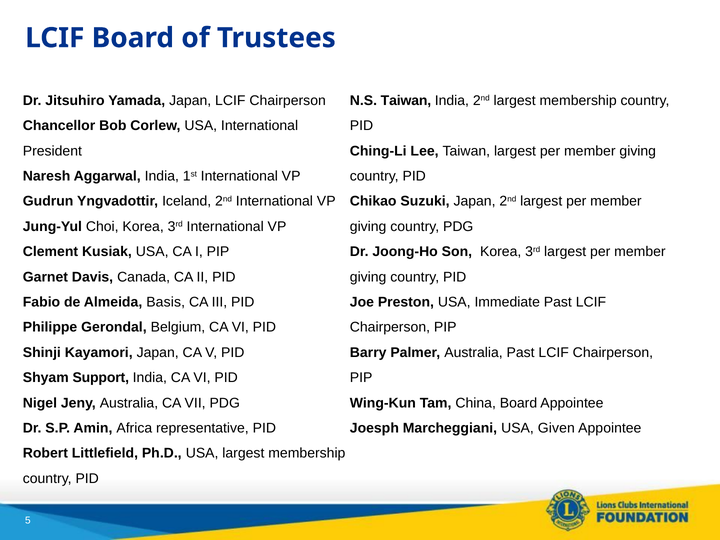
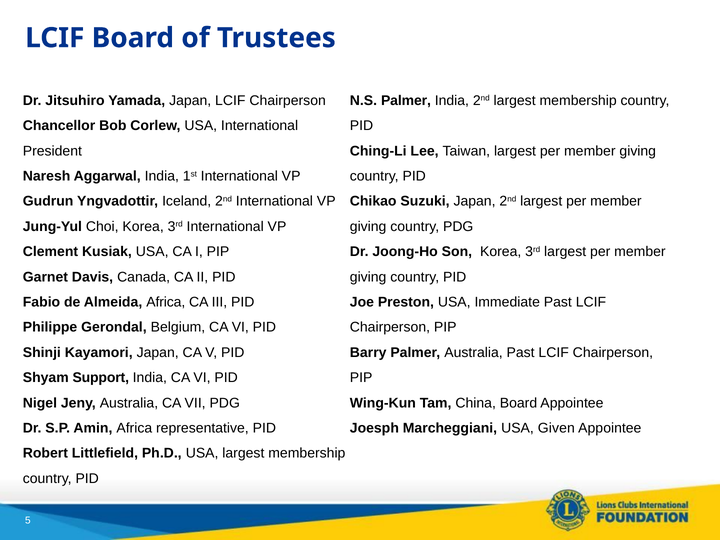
N.S Taiwan: Taiwan -> Palmer
Almeida Basis: Basis -> Africa
